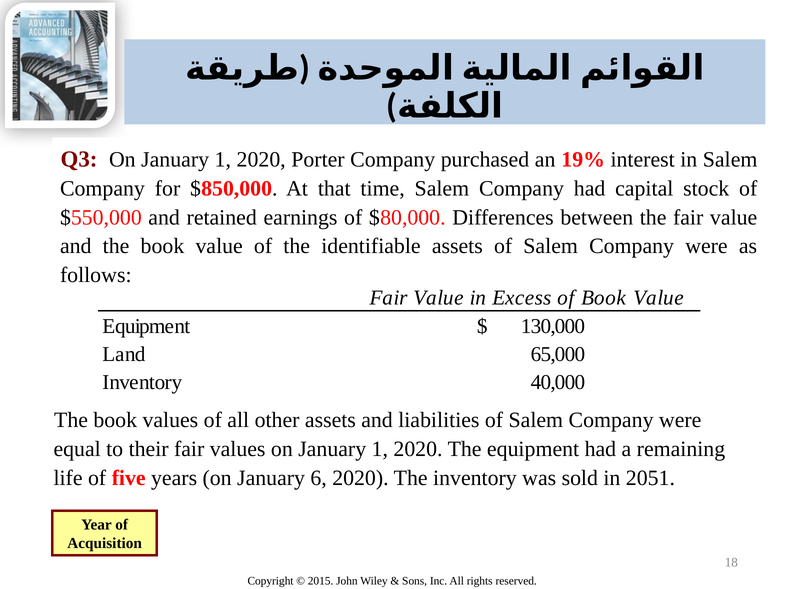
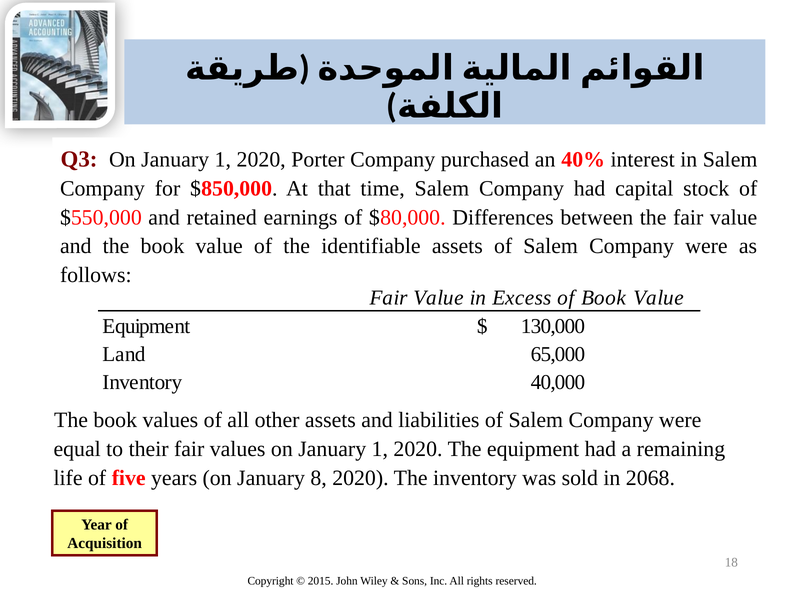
19%: 19% -> 40%
6: 6 -> 8
2051: 2051 -> 2068
